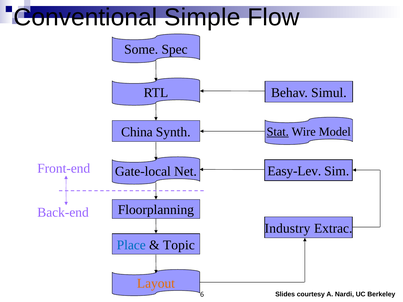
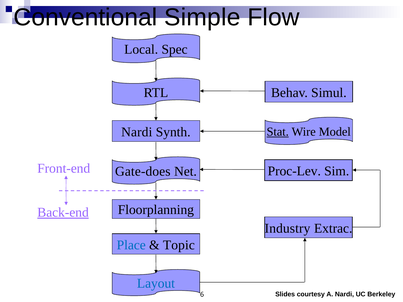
Some: Some -> Local
China at (137, 132): China -> Nardi
Easy-Lev: Easy-Lev -> Proc-Lev
Gate-local: Gate-local -> Gate-does
Back-end underline: none -> present
Layout colour: orange -> blue
